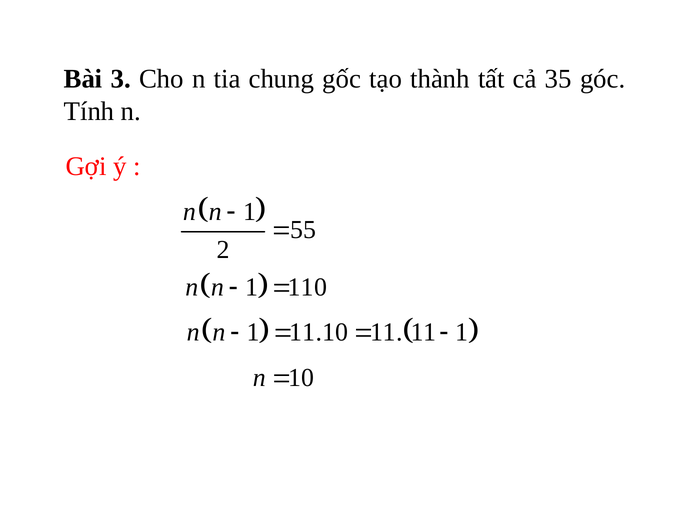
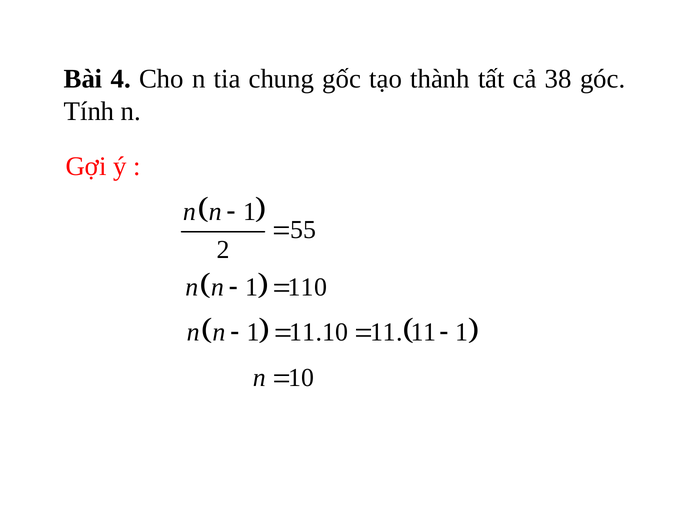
3: 3 -> 4
35: 35 -> 38
